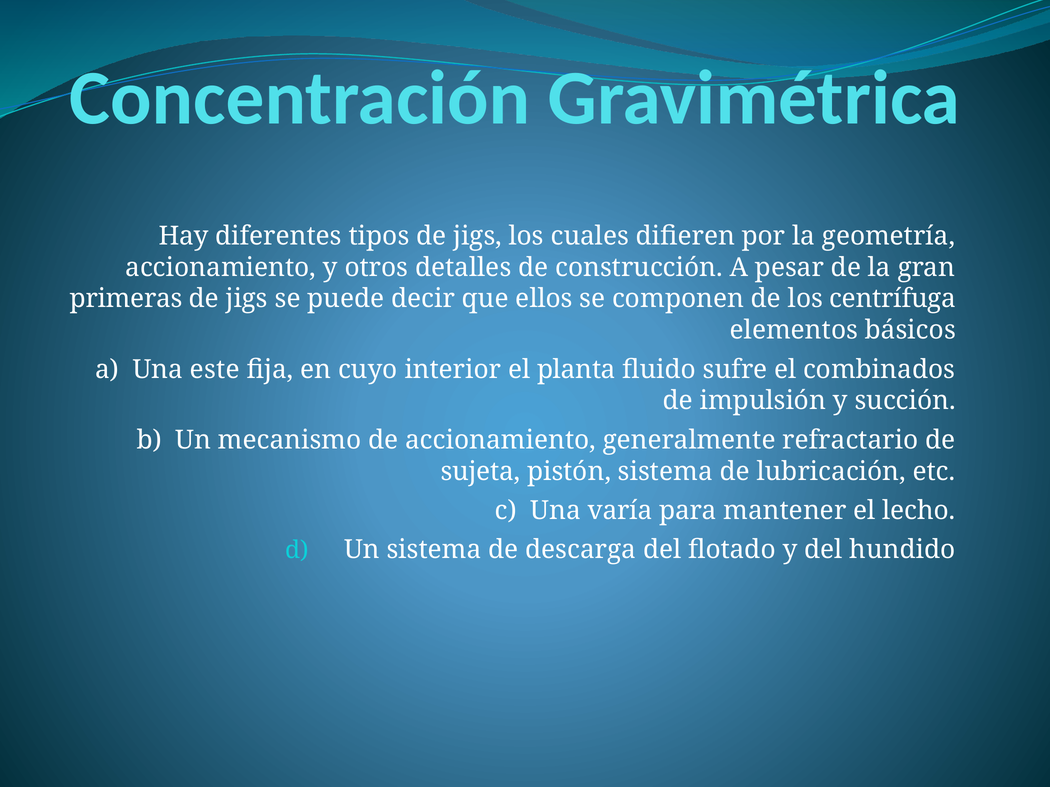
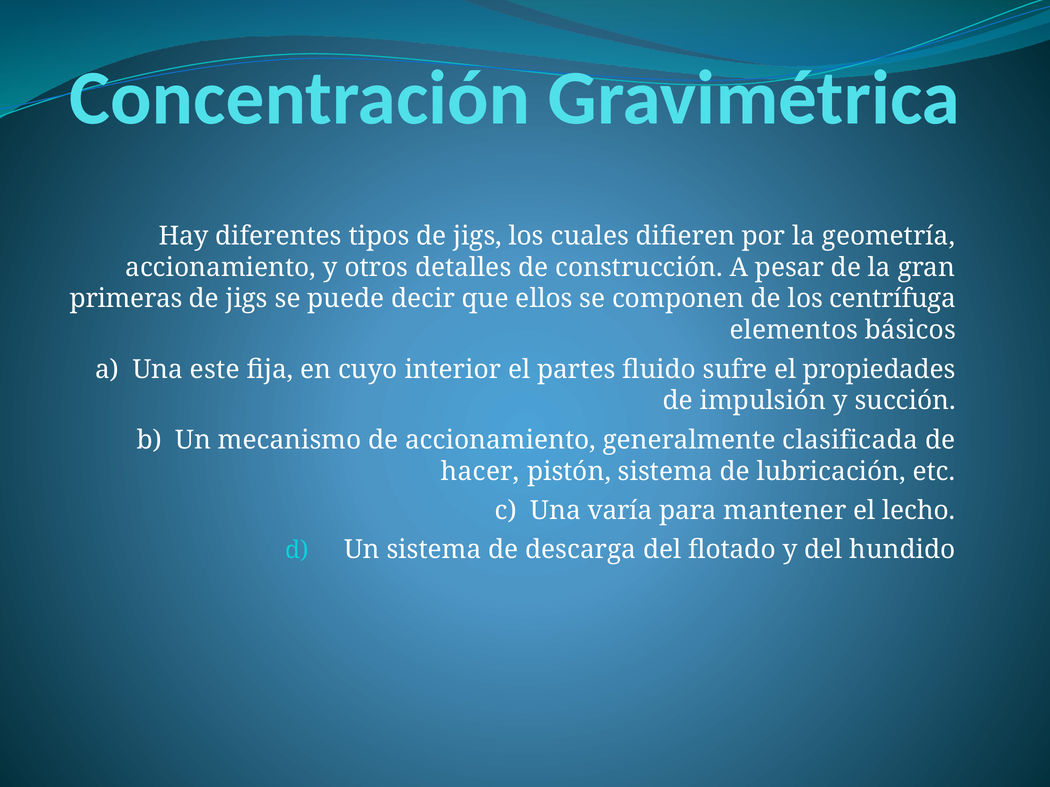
planta: planta -> partes
combinados: combinados -> propiedades
refractario: refractario -> clasificada
sujeta: sujeta -> hacer
